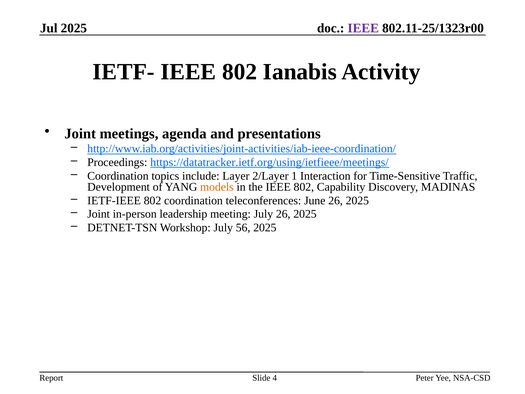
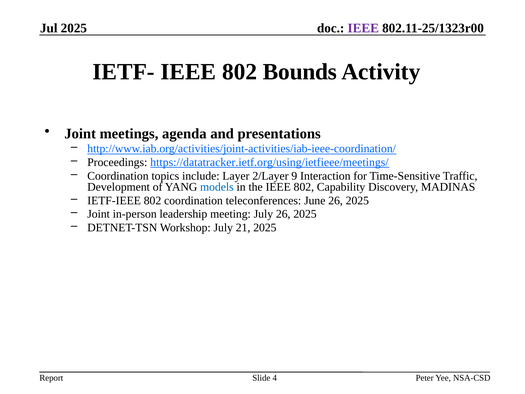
Ianabis: Ianabis -> Bounds
1: 1 -> 9
models colour: orange -> blue
56: 56 -> 21
